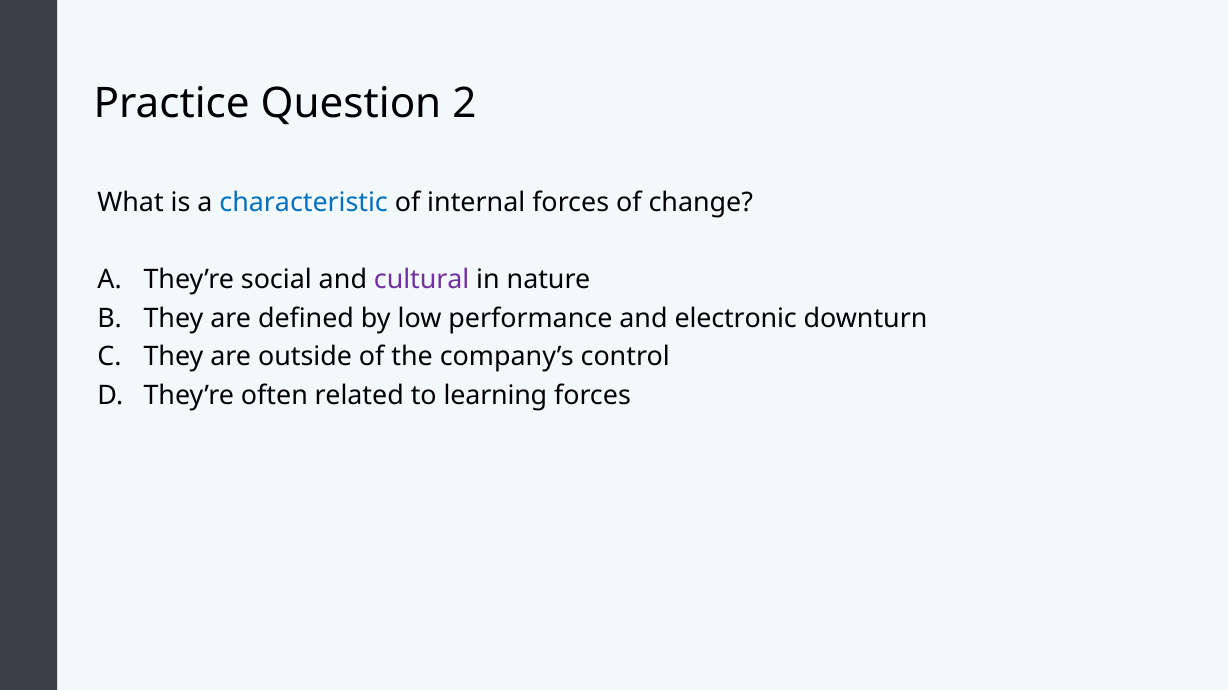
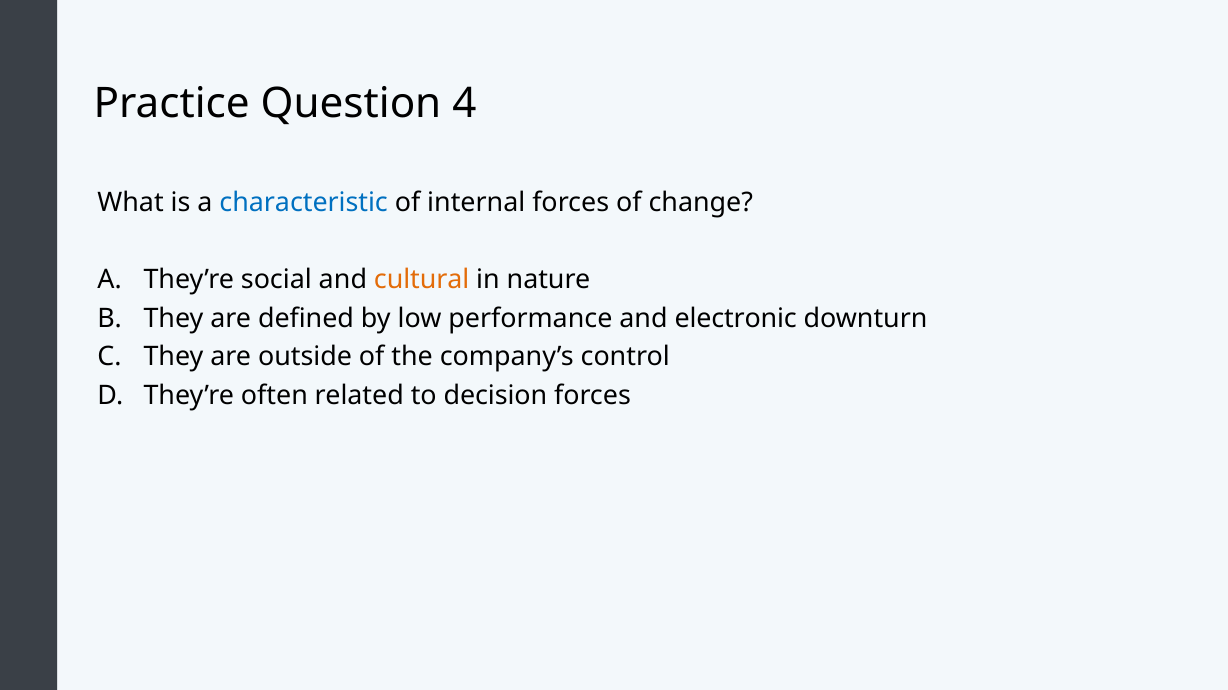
2: 2 -> 4
cultural colour: purple -> orange
learning: learning -> decision
